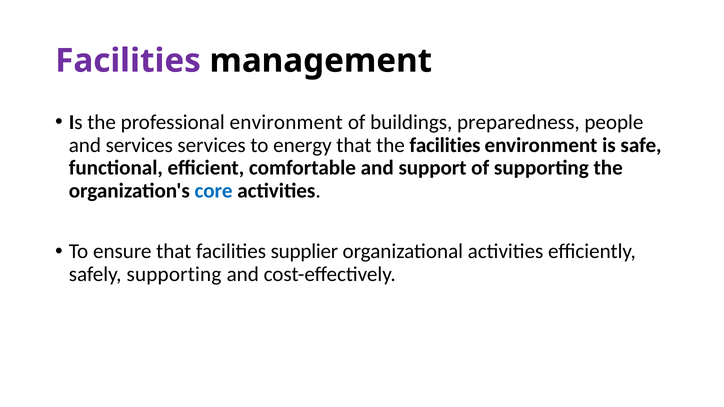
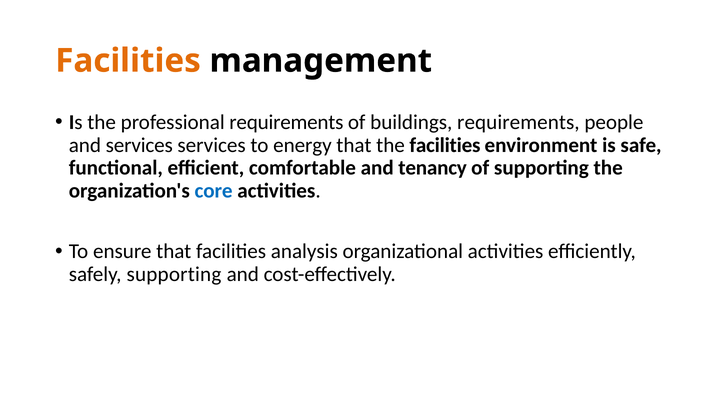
Facilities at (128, 61) colour: purple -> orange
professional environment: environment -> requirements
buildings preparedness: preparedness -> requirements
support: support -> tenancy
supplier: supplier -> analysis
